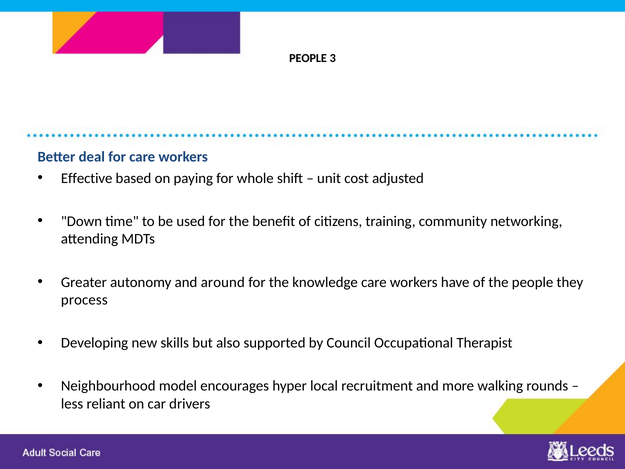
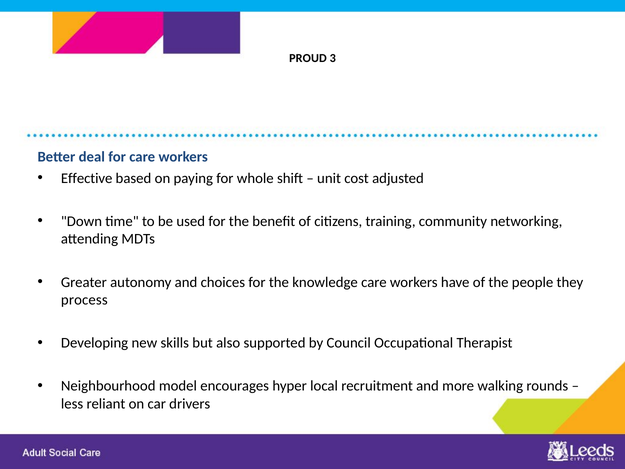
PEOPLE at (308, 58): PEOPLE -> PROUD
around: around -> choices
